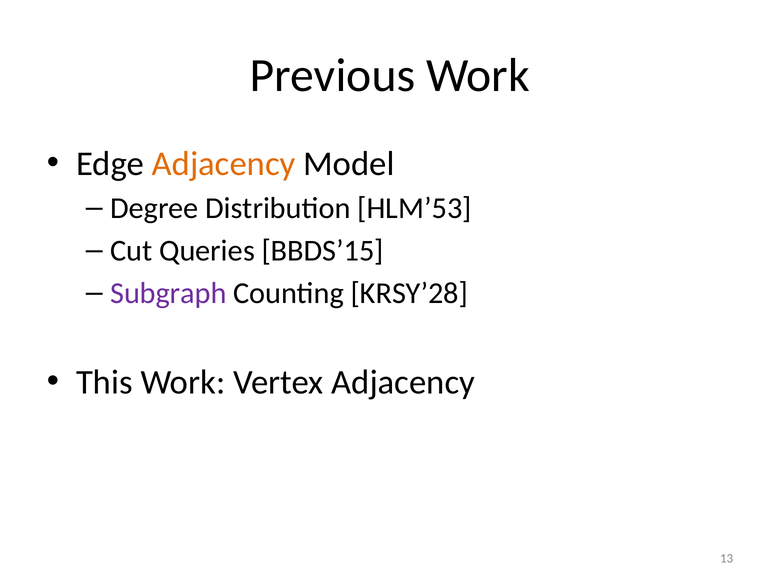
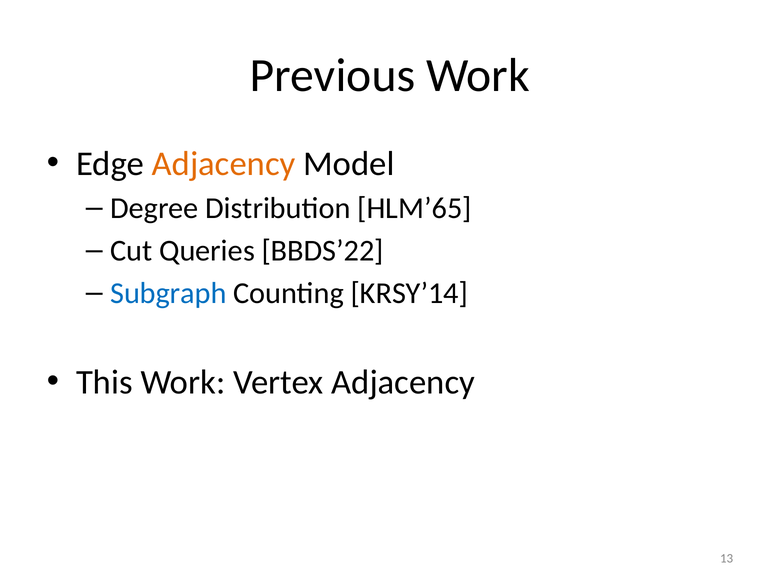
HLM’53: HLM’53 -> HLM’65
BBDS’15: BBDS’15 -> BBDS’22
Subgraph colour: purple -> blue
KRSY’28: KRSY’28 -> KRSY’14
